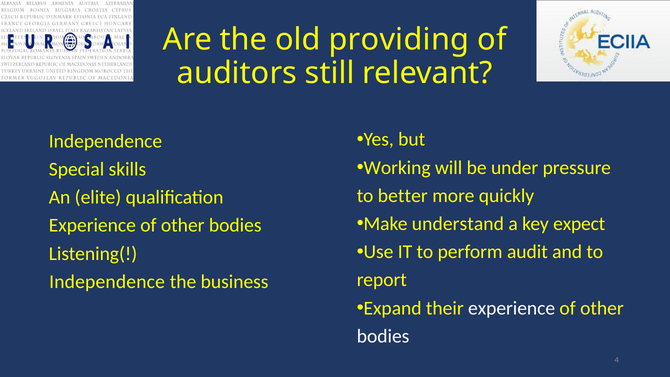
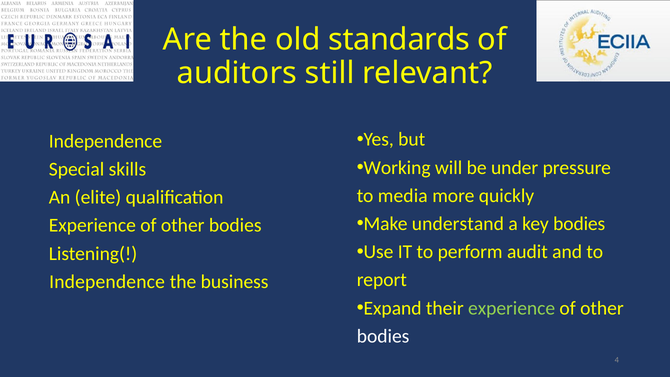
providing: providing -> standards
better: better -> media
key expect: expect -> bodies
experience at (512, 308) colour: white -> light green
